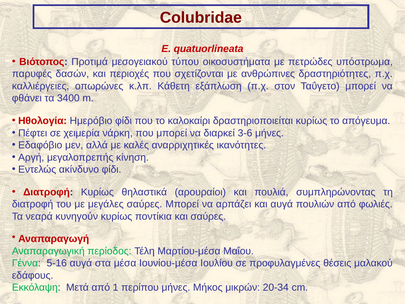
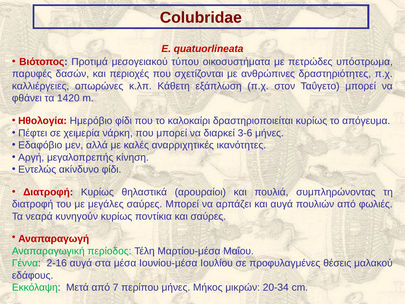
3400: 3400 -> 1420
5-16: 5-16 -> 2-16
1: 1 -> 7
